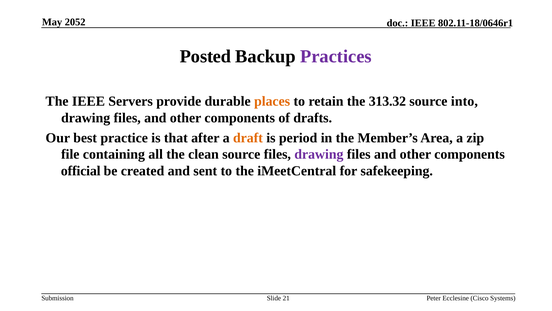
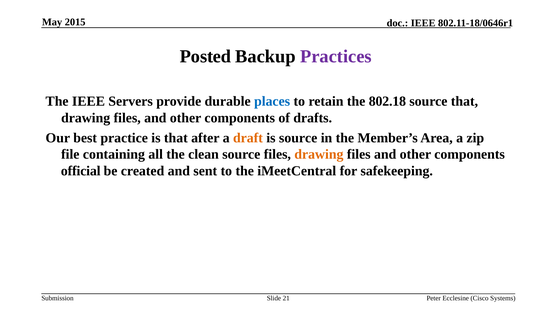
2052: 2052 -> 2015
places colour: orange -> blue
313.32: 313.32 -> 802.18
source into: into -> that
is period: period -> source
drawing at (319, 154) colour: purple -> orange
